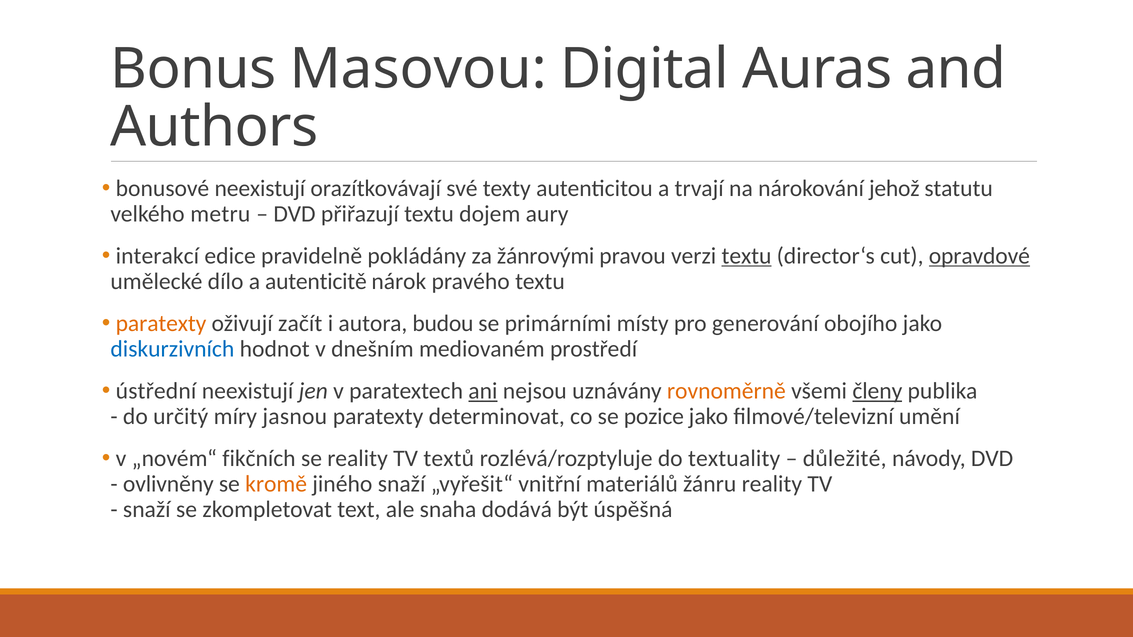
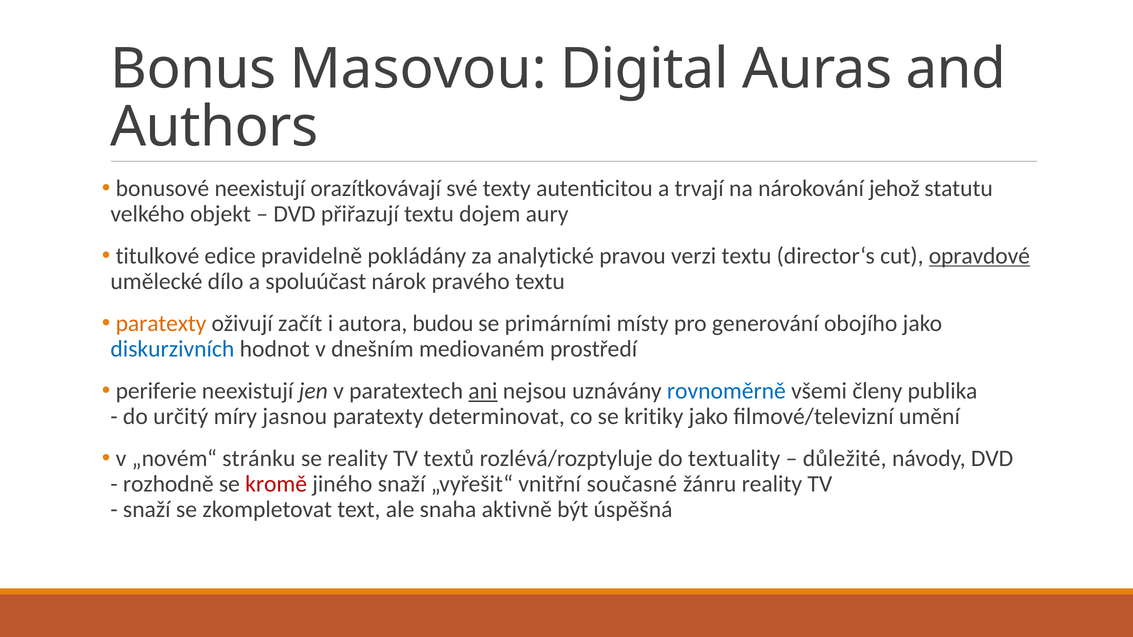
metru: metru -> objekt
interakcí: interakcí -> titulkové
žánrovými: žánrovými -> analytické
textu at (747, 256) underline: present -> none
autenticitě: autenticitě -> spoluúčast
ústřední: ústřední -> periferie
rovnoměrně colour: orange -> blue
členy underline: present -> none
pozice: pozice -> kritiky
fikčních: fikčních -> stránku
ovlivněny: ovlivněny -> rozhodně
kromě colour: orange -> red
materiálů: materiálů -> současné
dodává: dodává -> aktivně
